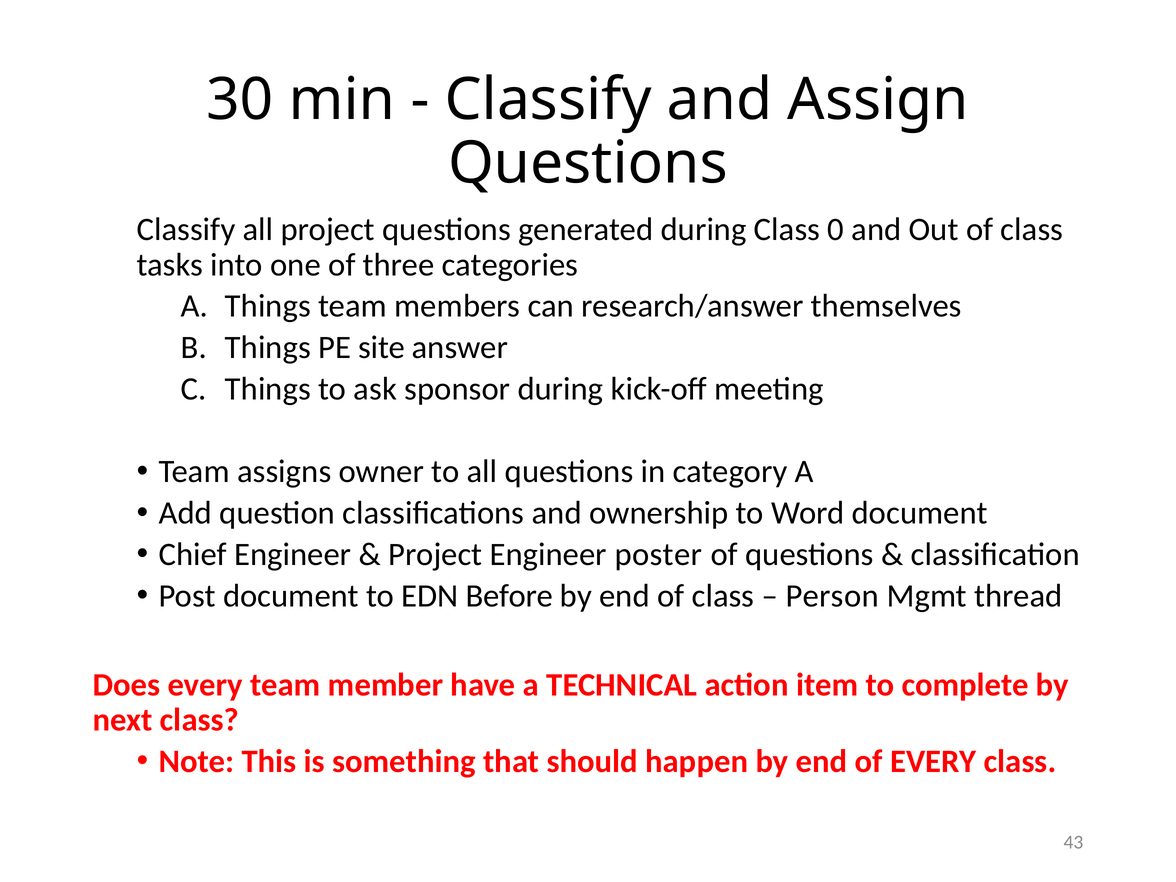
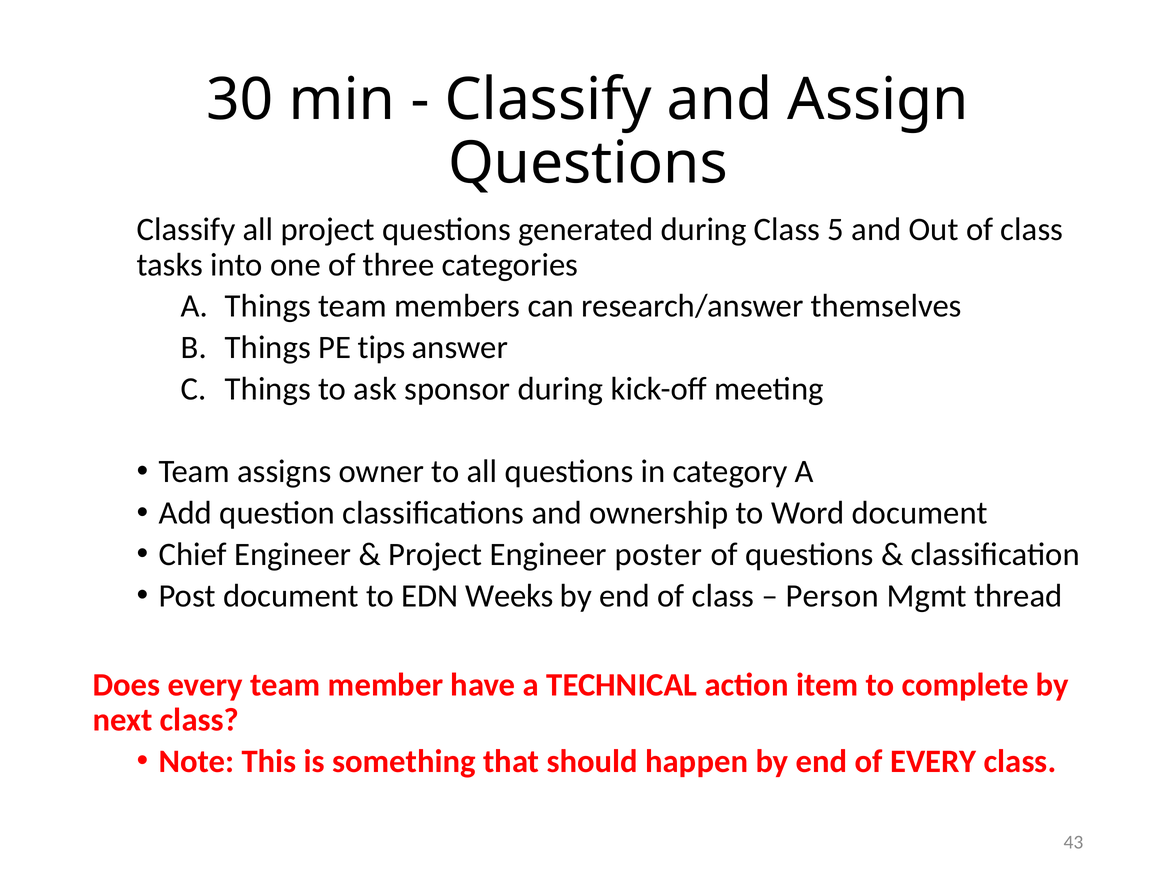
0: 0 -> 5
site: site -> tips
Before: Before -> Weeks
